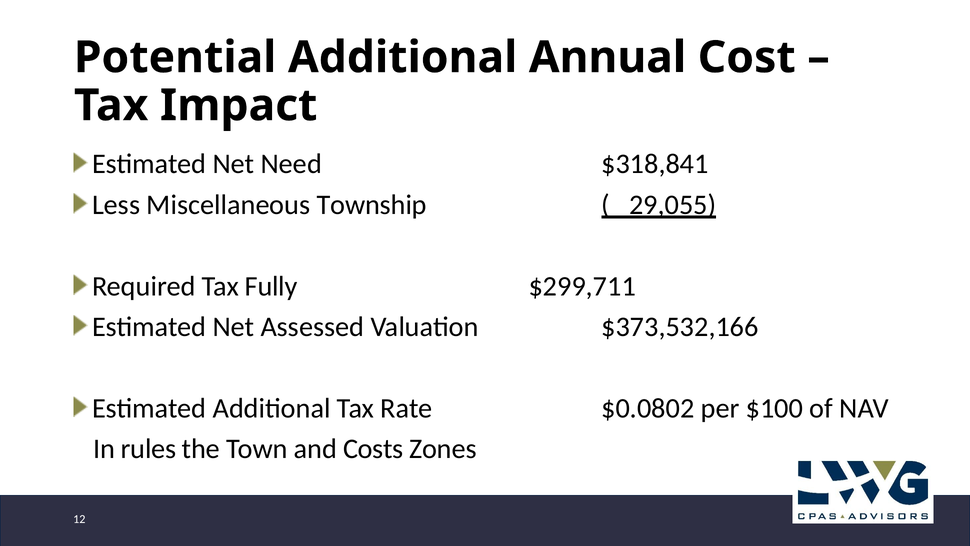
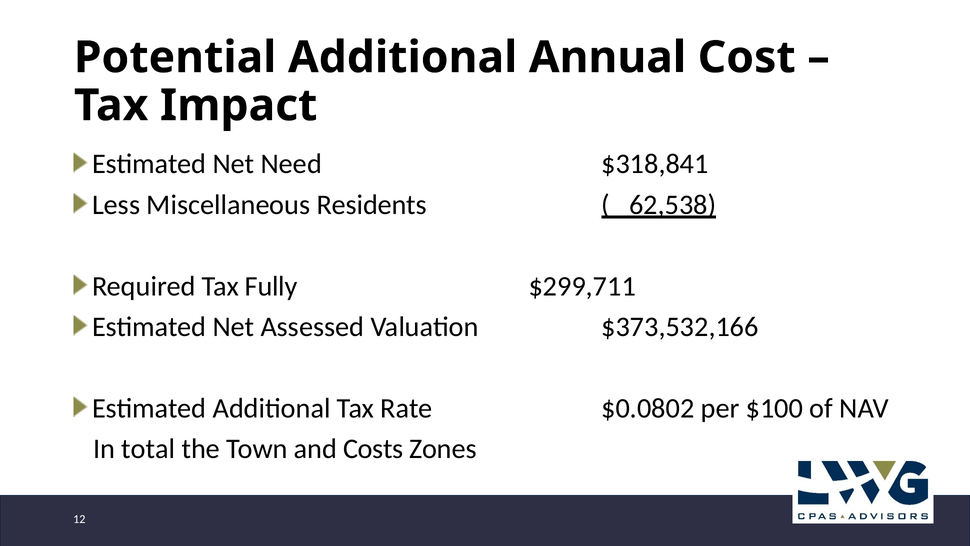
Township: Township -> Residents
29,055: 29,055 -> 62,538
rules: rules -> total
